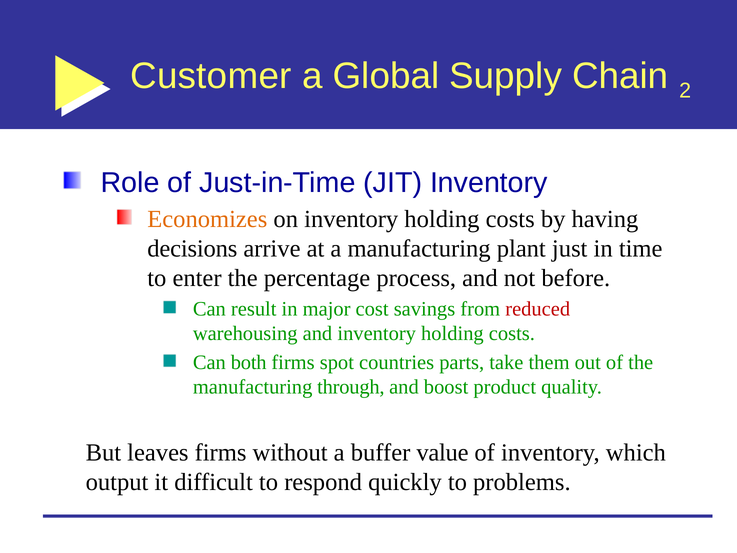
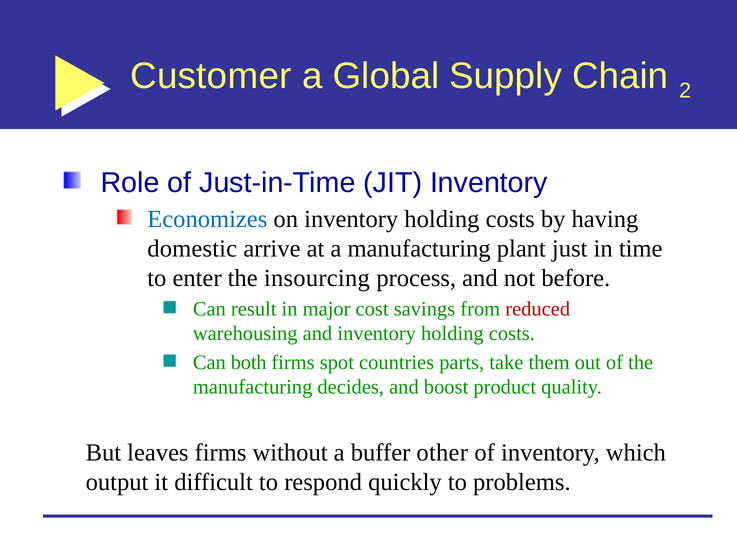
Economizes colour: orange -> blue
decisions: decisions -> domestic
percentage: percentage -> insourcing
through: through -> decides
value: value -> other
